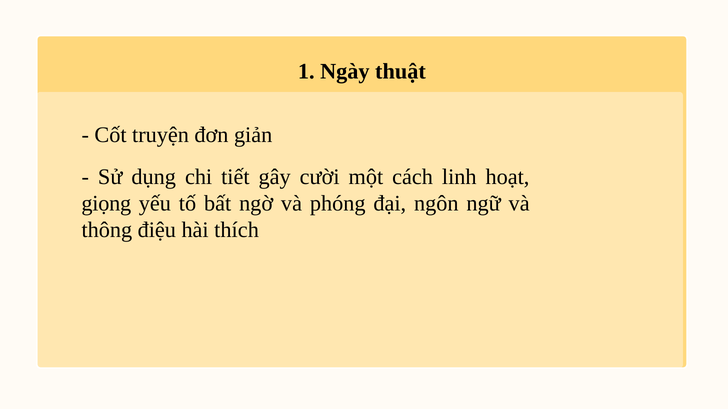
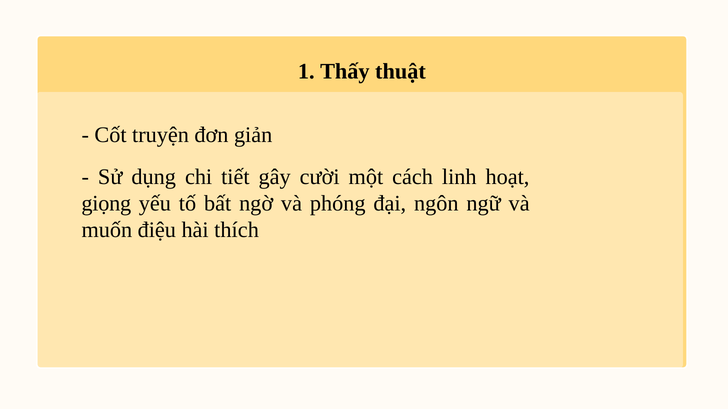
Ngày: Ngày -> Thấy
thông: thông -> muốn
